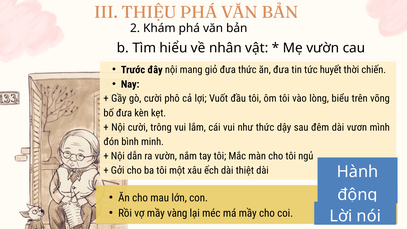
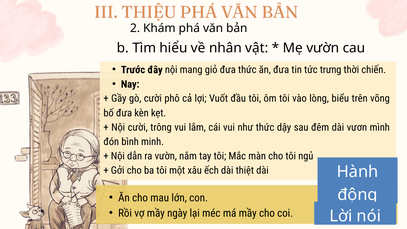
huyết: huyết -> trưng
vàng: vàng -> ngày
